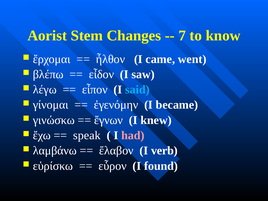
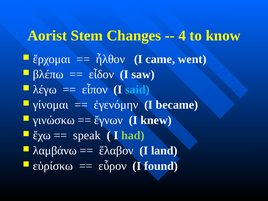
7: 7 -> 4
had colour: pink -> light green
verb: verb -> land
